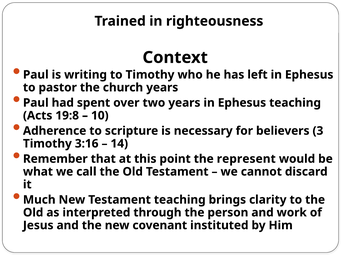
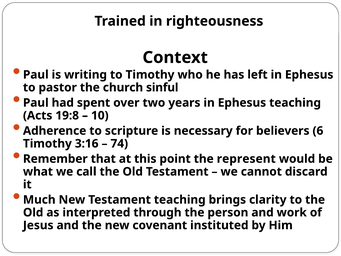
church years: years -> sinful
3: 3 -> 6
14: 14 -> 74
